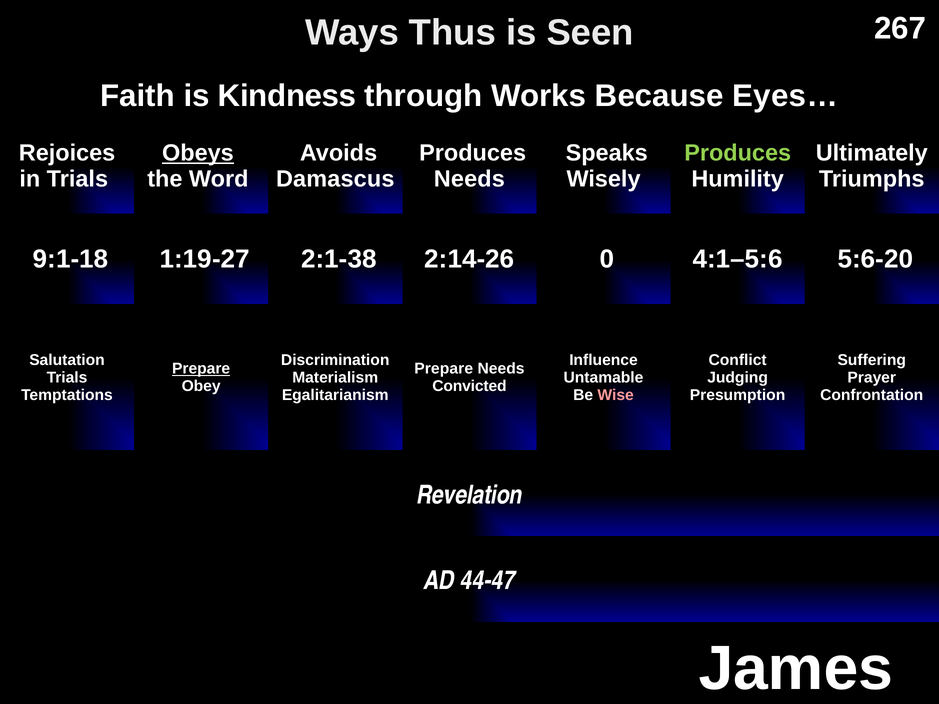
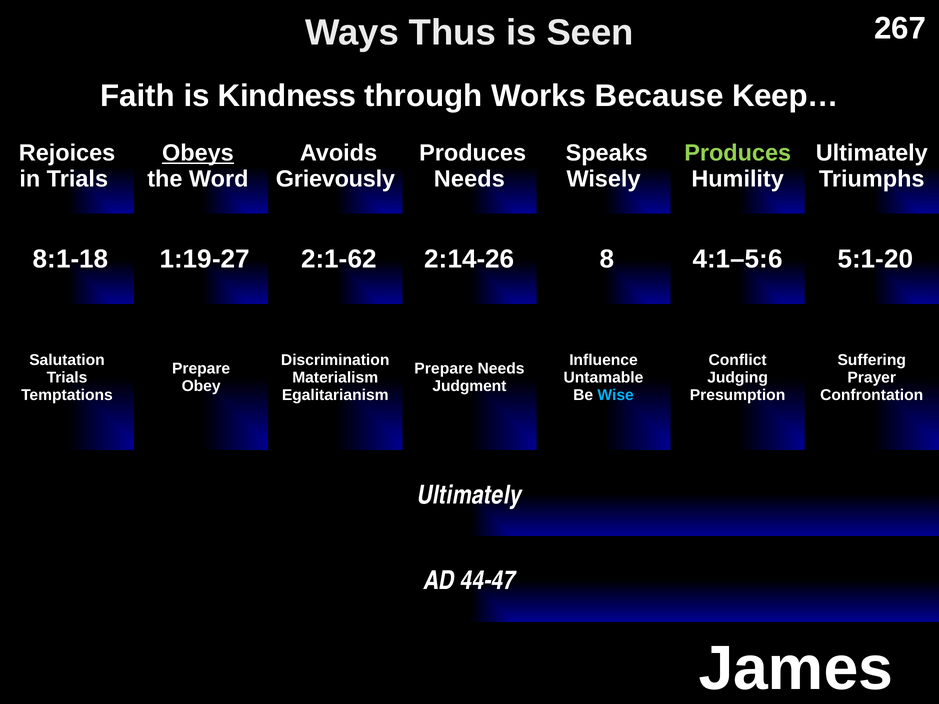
Eyes…: Eyes… -> Keep…
Damascus: Damascus -> Grievously
9:1-18: 9:1-18 -> 8:1-18
2:1-38: 2:1-38 -> 2:1-62
0: 0 -> 8
5:6-20: 5:6-20 -> 5:1-20
Prepare at (201, 369) underline: present -> none
Convicted: Convicted -> Judgment
Wise colour: pink -> light blue
Revelation at (470, 495): Revelation -> Ultimately
